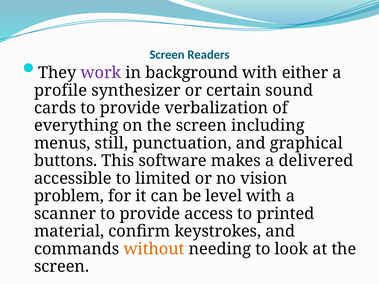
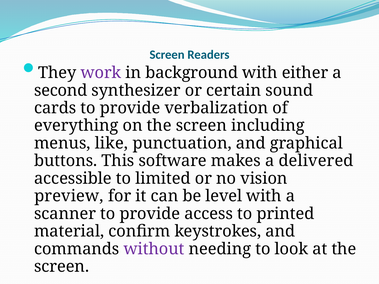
profile: profile -> second
still: still -> like
problem: problem -> preview
without colour: orange -> purple
